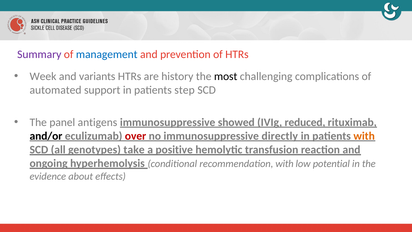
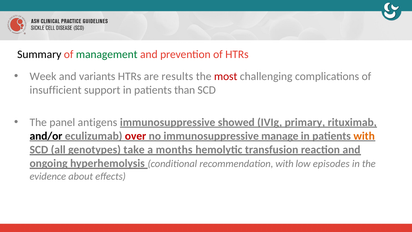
Summary colour: purple -> black
management colour: blue -> green
history: history -> results
most colour: black -> red
automated: automated -> insufficient
step: step -> than
reduced: reduced -> primary
directly: directly -> manage
positive: positive -> months
potential: potential -> episodes
